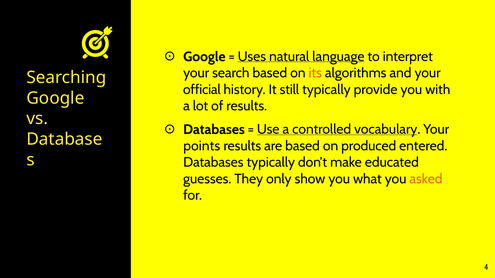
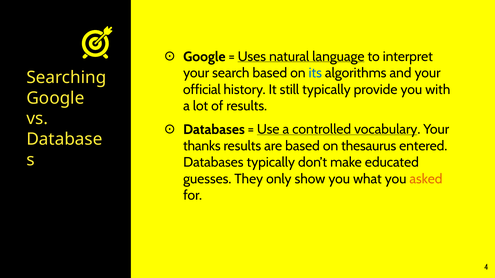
its colour: orange -> blue
points: points -> thanks
produced: produced -> thesaurus
